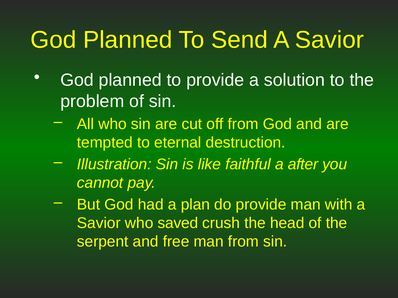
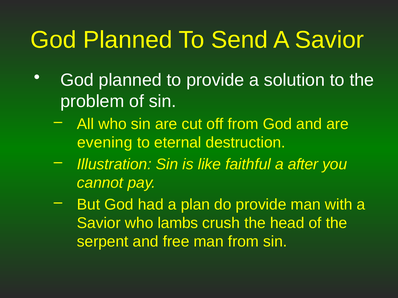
tempted: tempted -> evening
saved: saved -> lambs
